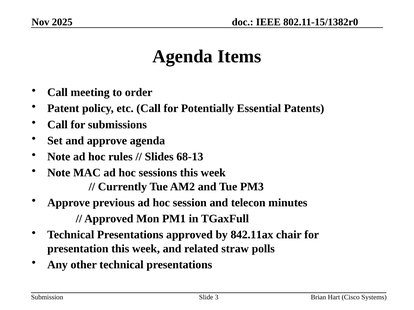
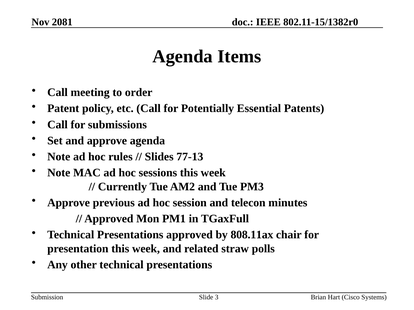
2025: 2025 -> 2081
68-13: 68-13 -> 77-13
842.11ax: 842.11ax -> 808.11ax
